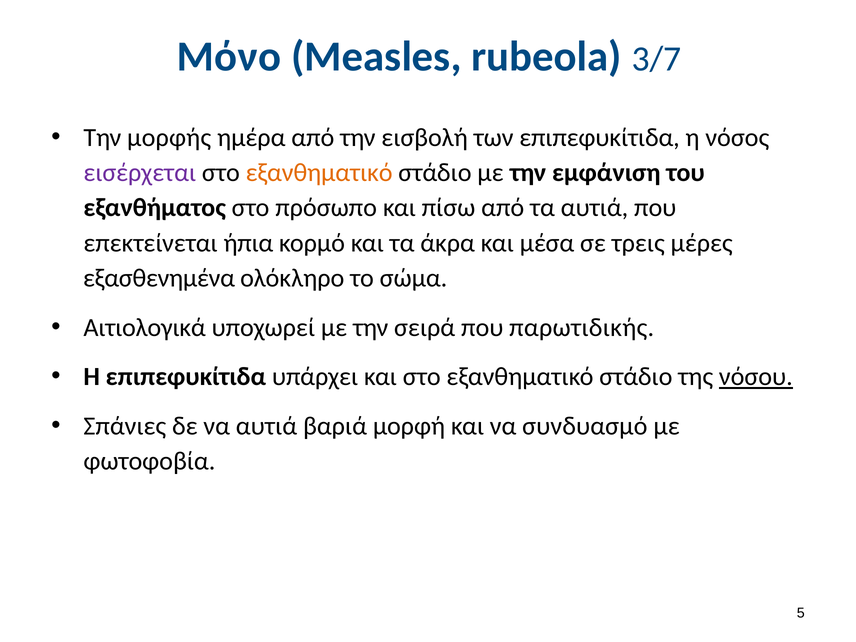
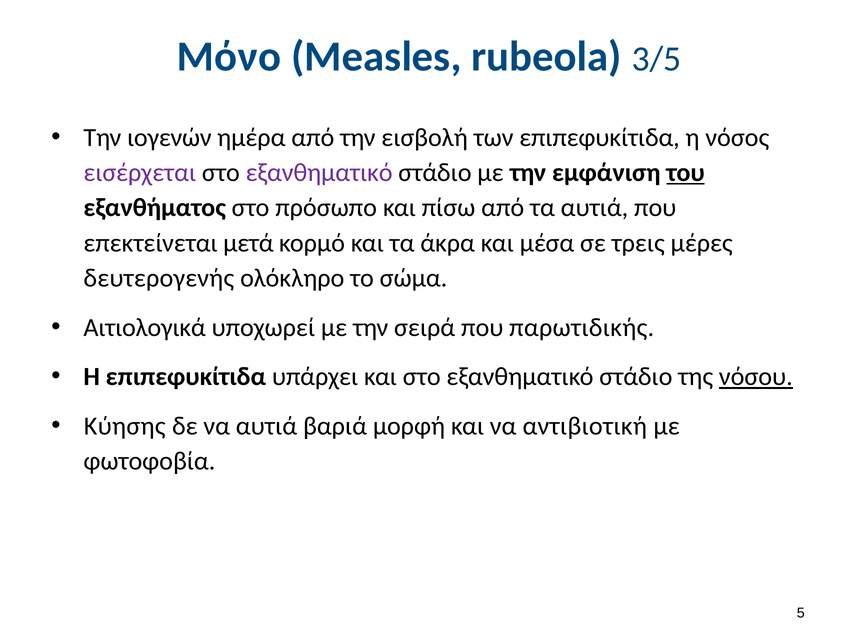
3/7: 3/7 -> 3/5
μορφής: μορφής -> ιογενών
εξανθηματικό at (319, 173) colour: orange -> purple
του underline: none -> present
ήπια: ήπια -> μετά
εξασθενημένα: εξασθενημένα -> δευτερογενής
Σπάνιες: Σπάνιες -> Κύησης
συνδυασμό: συνδυασμό -> αντιβιοτική
